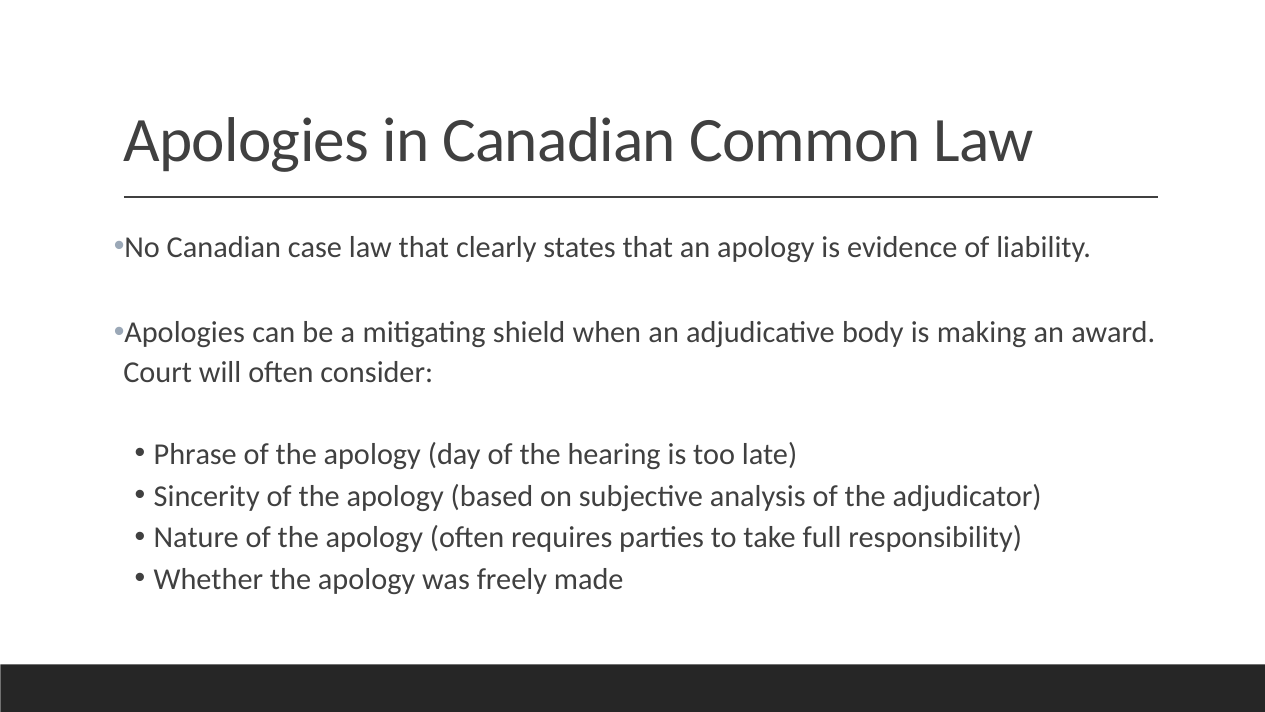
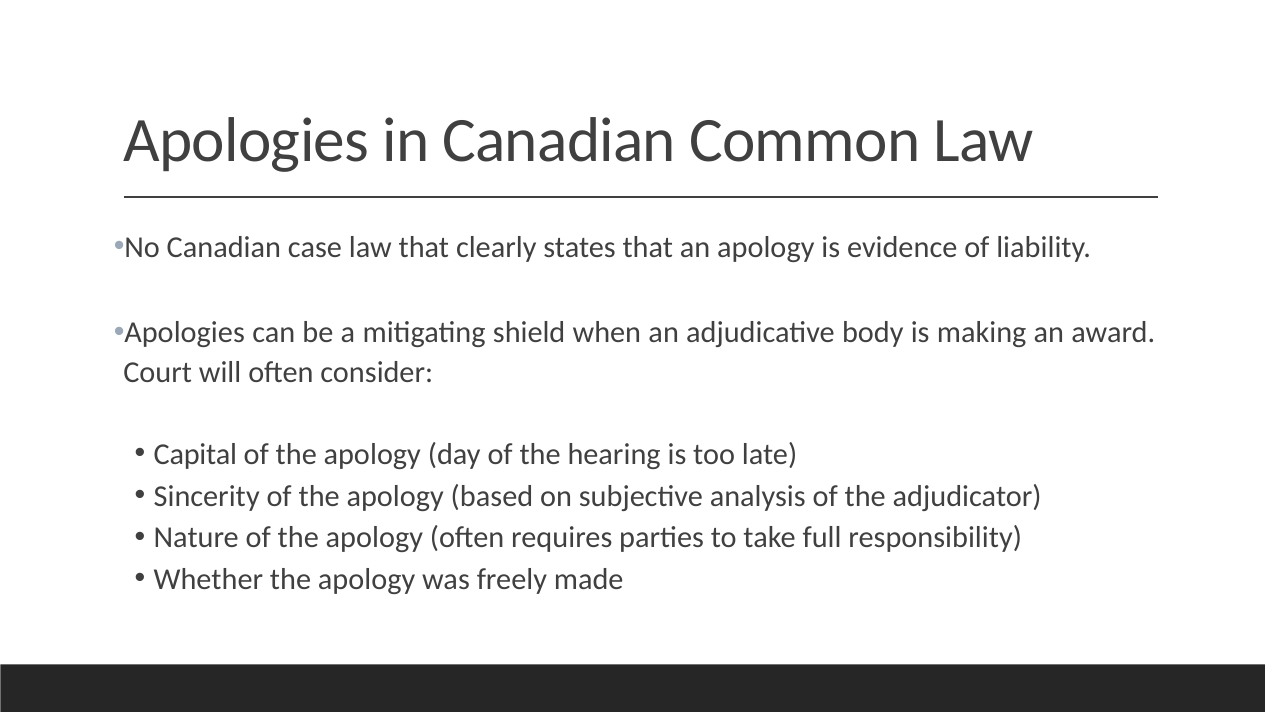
Phrase: Phrase -> Capital
